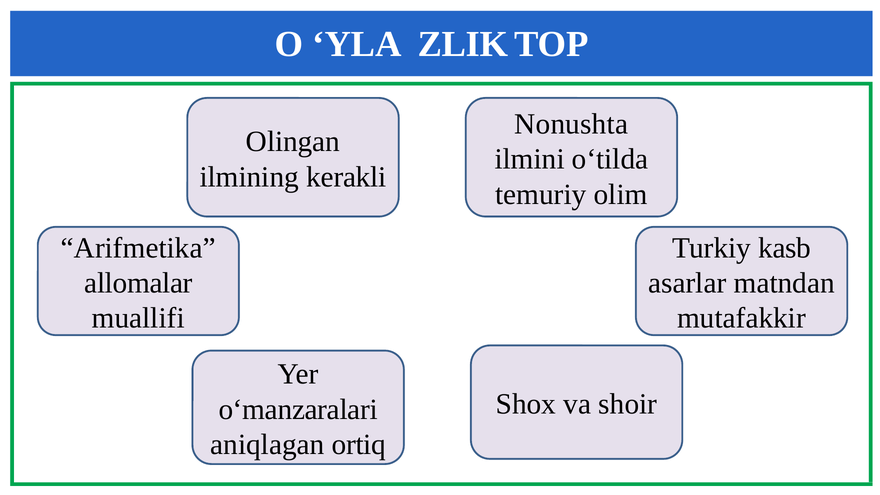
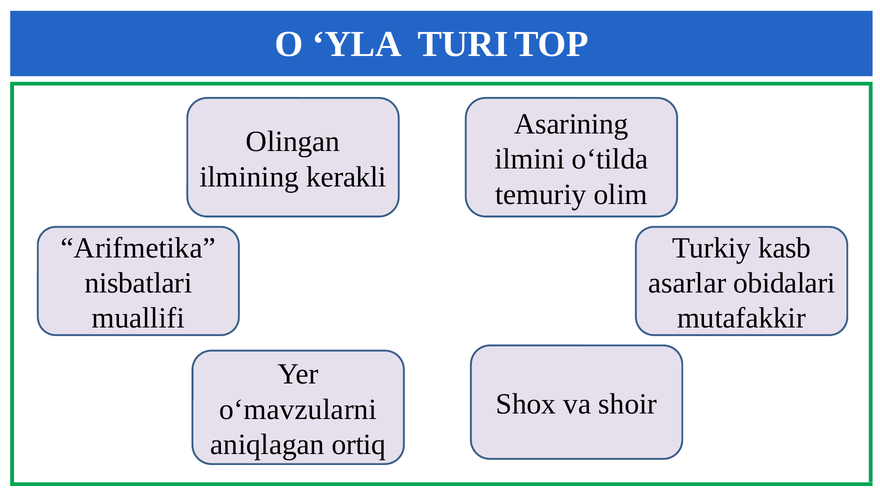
ZLIK: ZLIK -> TURI
Nonushta: Nonushta -> Asarining
allomalar: allomalar -> nisbatlari
matndan: matndan -> obidalari
o‘manzaralari: o‘manzaralari -> o‘mavzularni
